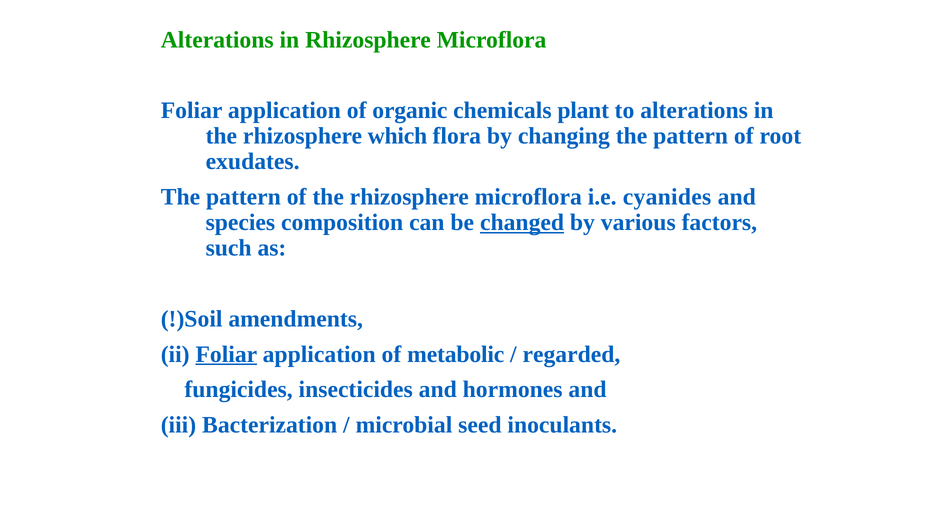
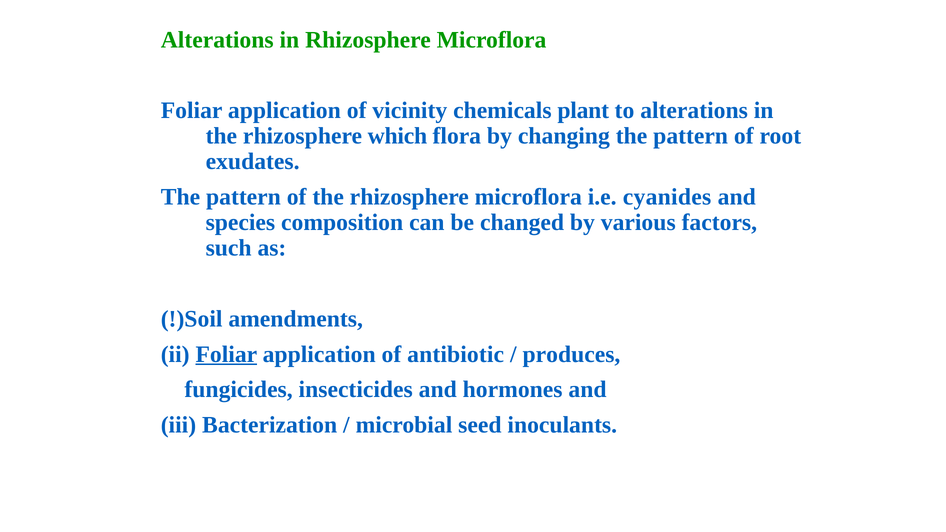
organic: organic -> vicinity
changed underline: present -> none
metabolic: metabolic -> antibiotic
regarded: regarded -> produces
